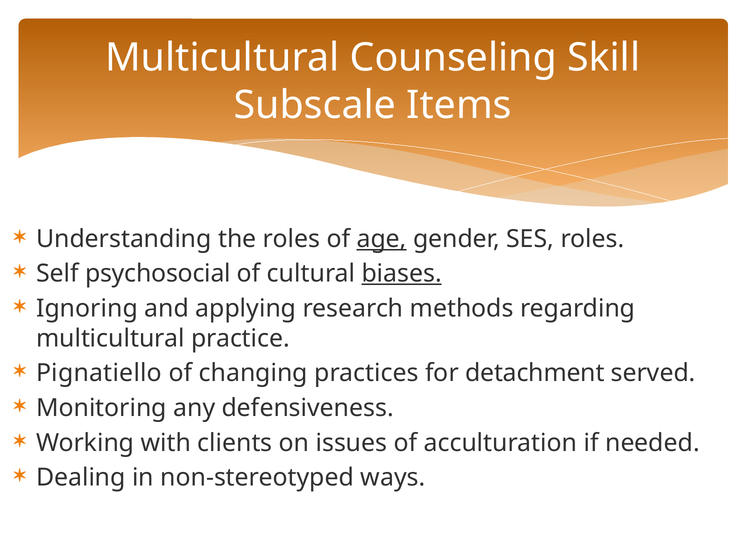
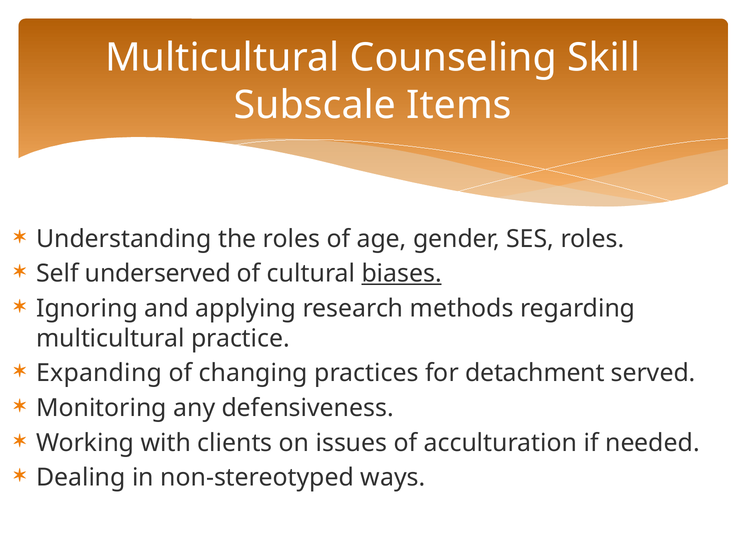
age underline: present -> none
psychosocial: psychosocial -> underserved
Pignatiello: Pignatiello -> Expanding
